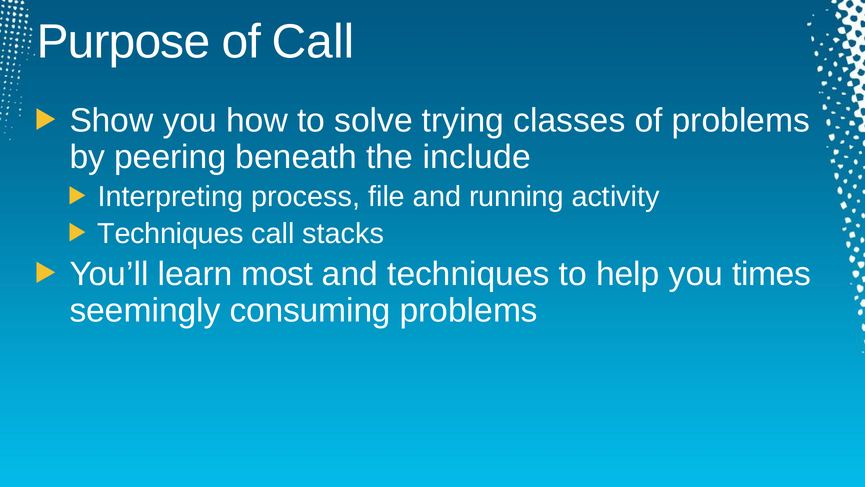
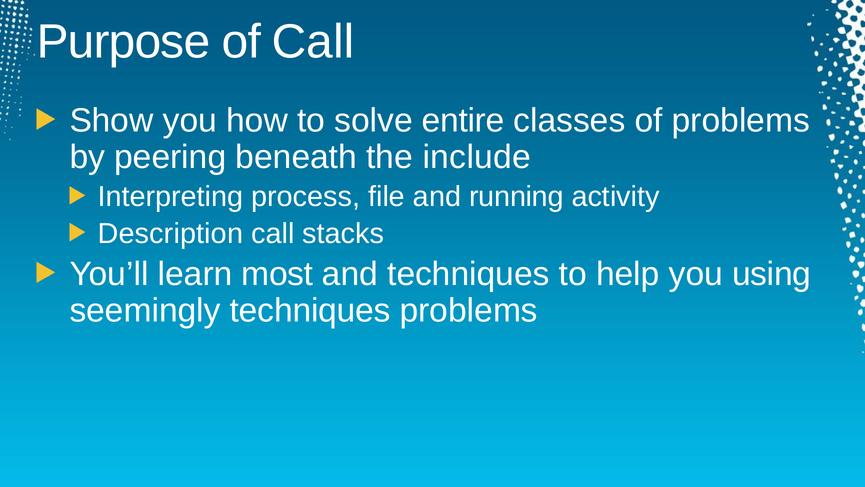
trying: trying -> entire
Techniques at (171, 233): Techniques -> Description
times: times -> using
seemingly consuming: consuming -> techniques
